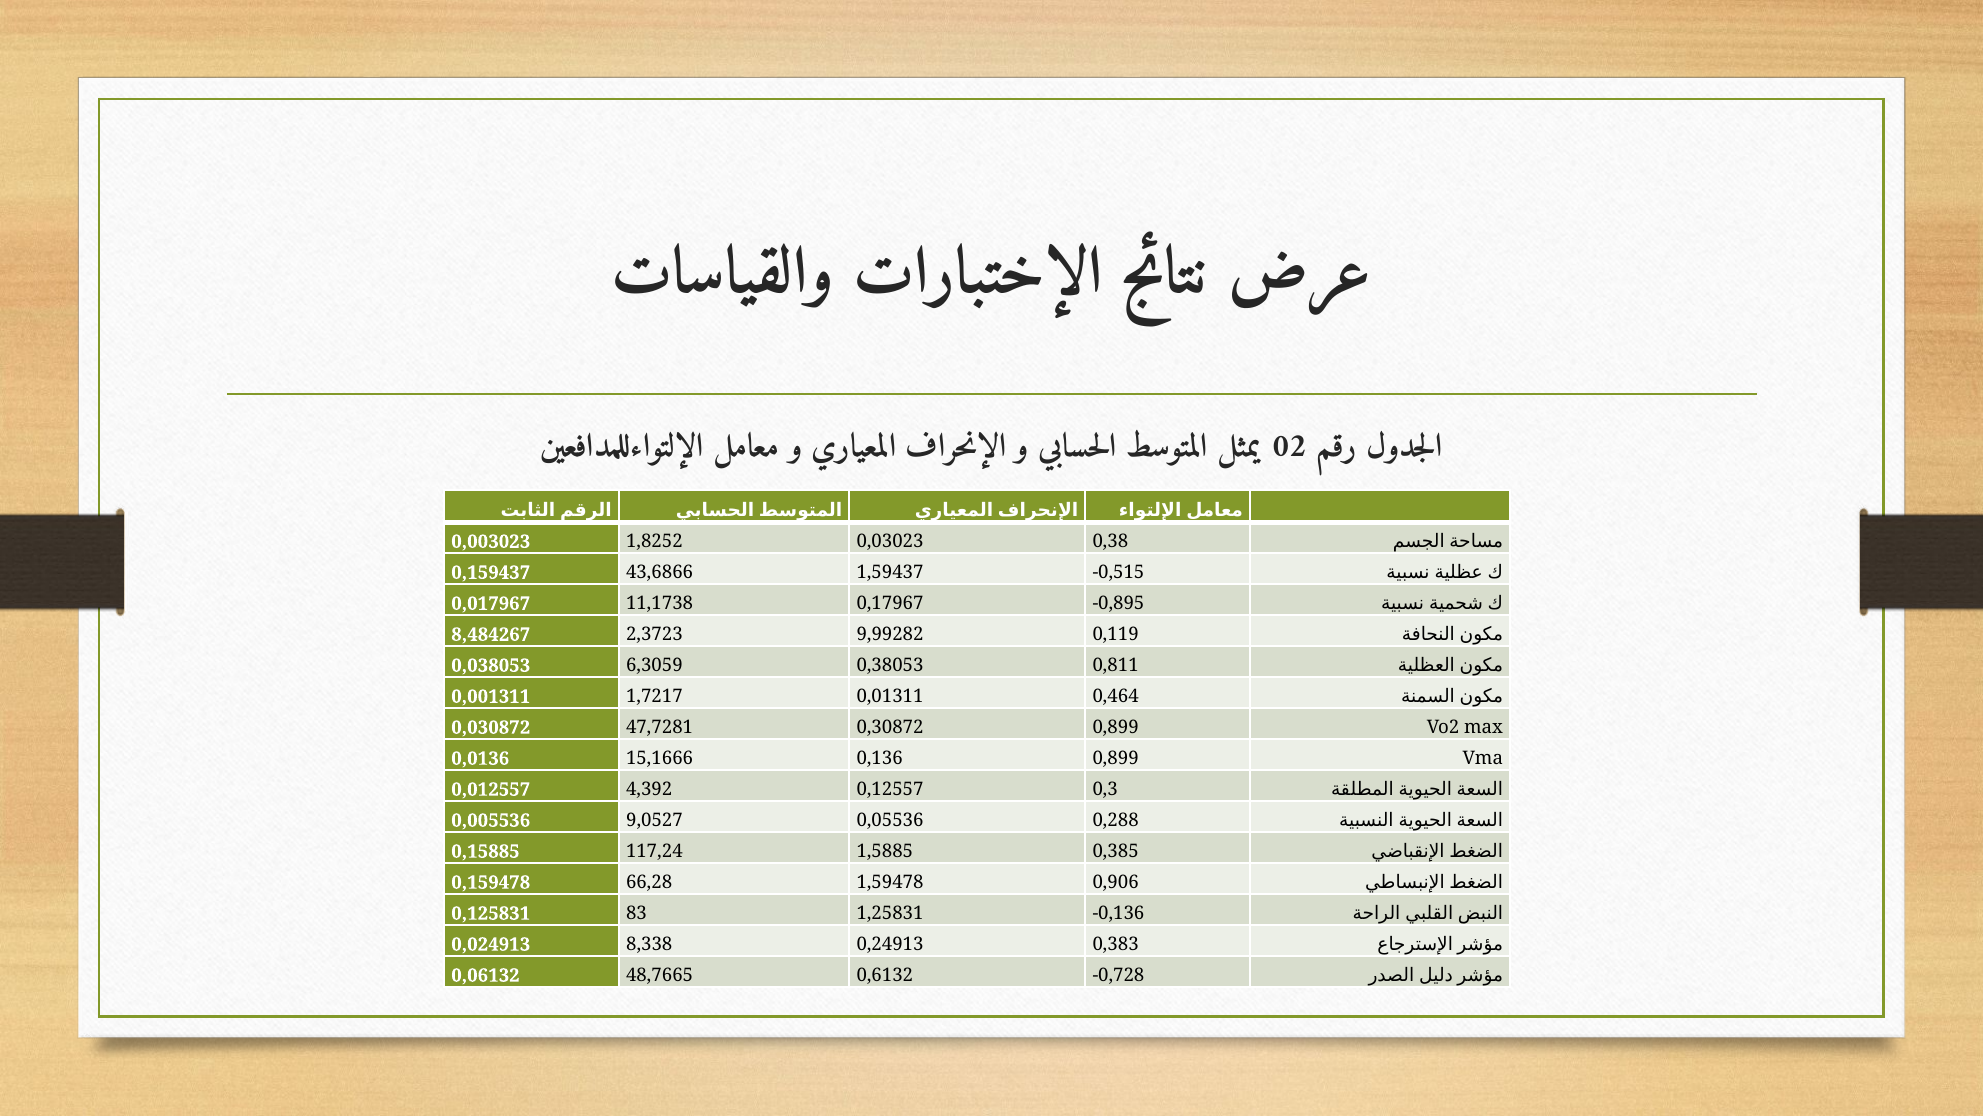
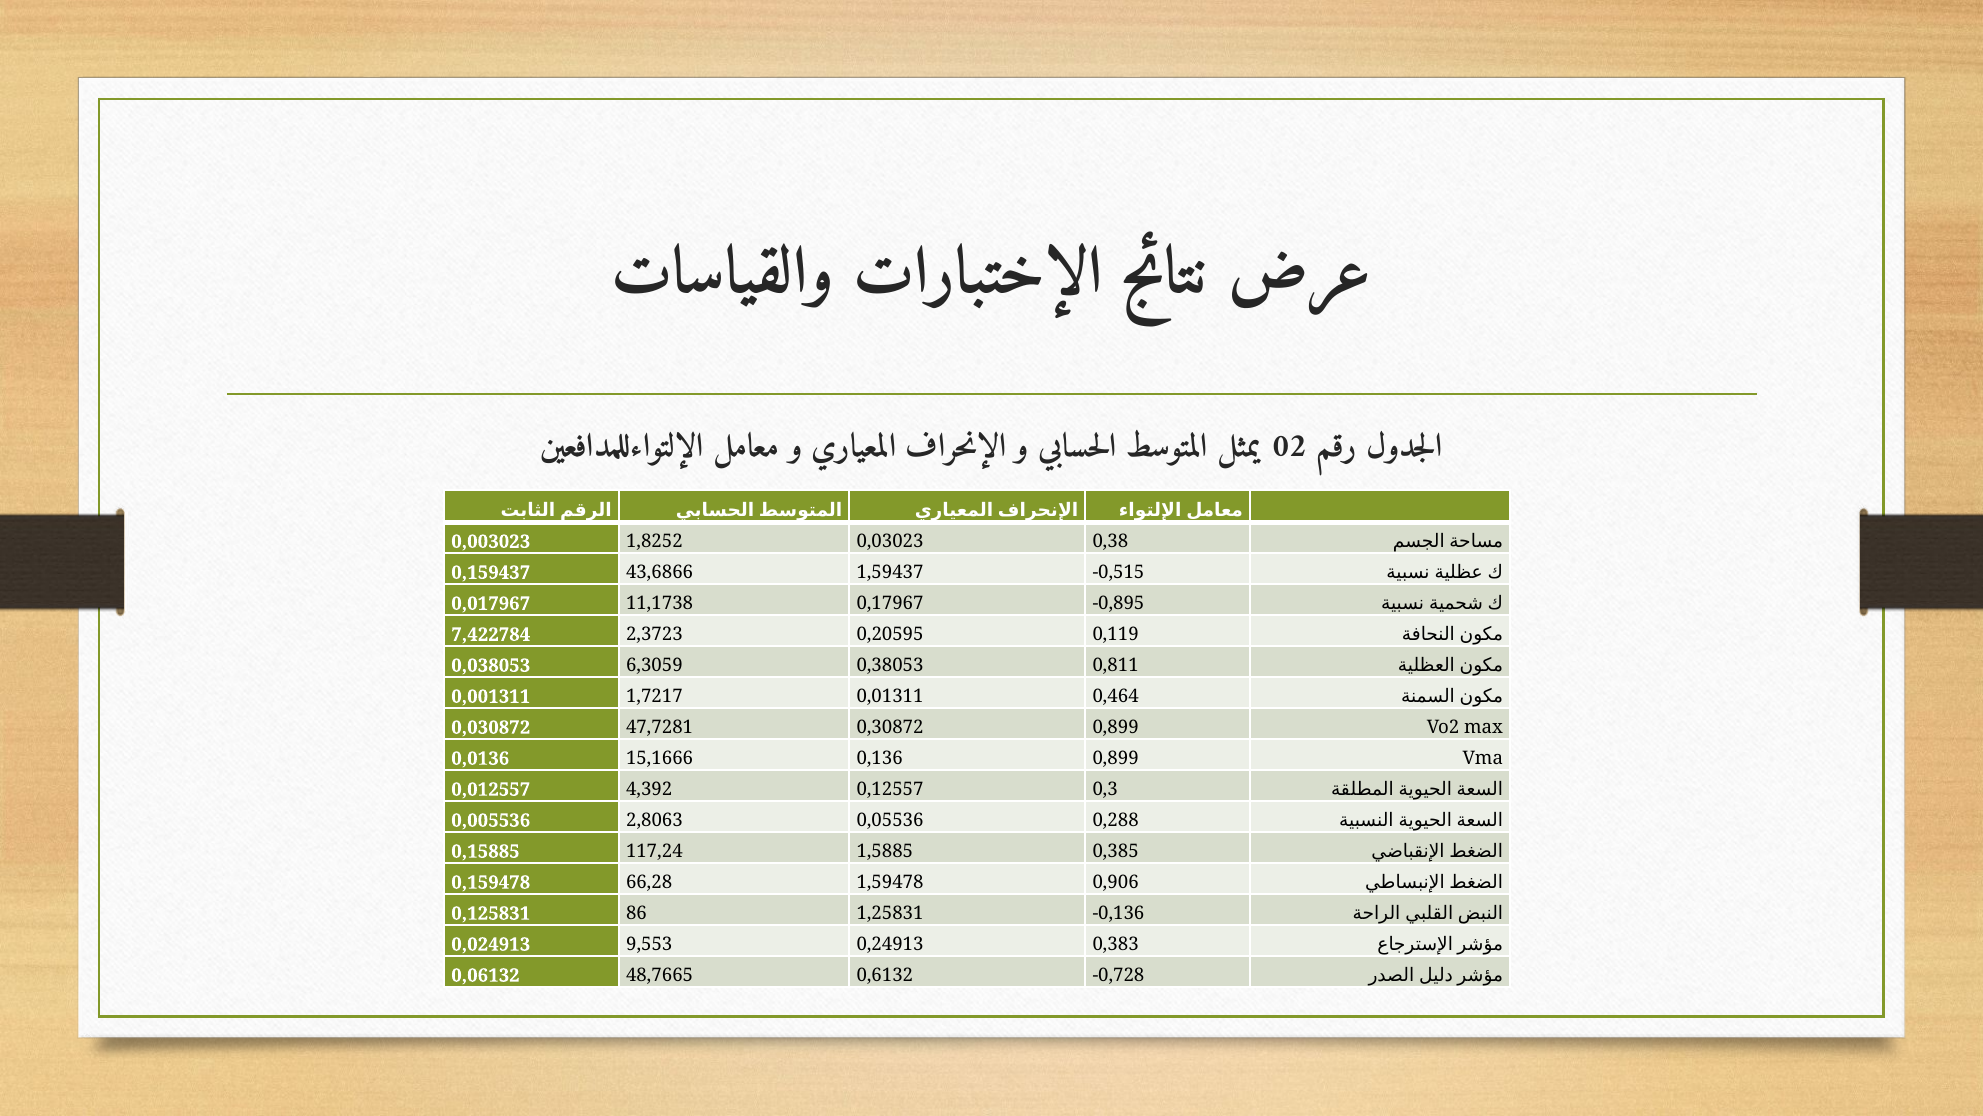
8,484267: 8,484267 -> 7,422784
9,99282: 9,99282 -> 0,20595
9,0527: 9,0527 -> 2,8063
83: 83 -> 86
8,338: 8,338 -> 9,553
